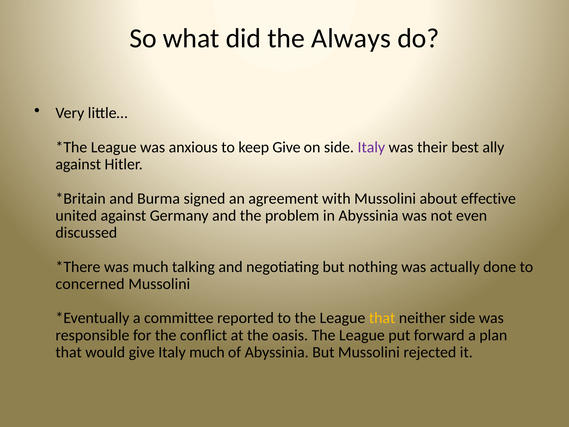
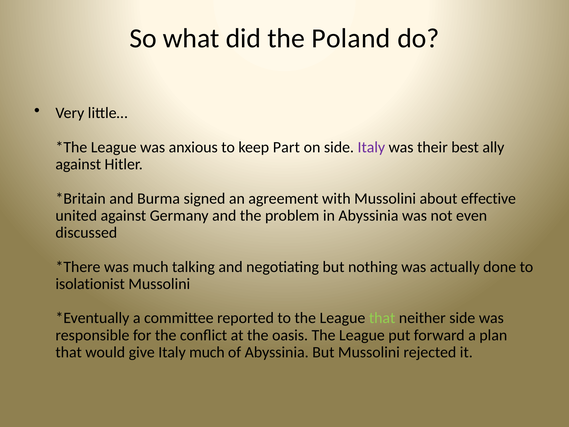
Always: Always -> Poland
keep Give: Give -> Part
concerned: concerned -> isolationist
that at (382, 318) colour: yellow -> light green
